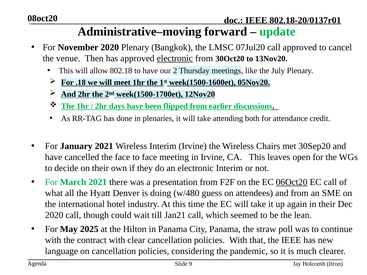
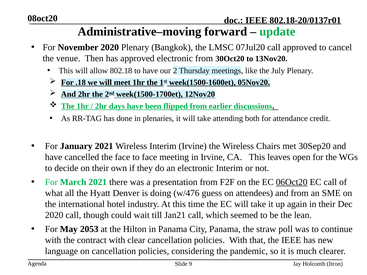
electronic at (175, 58) underline: present -> none
w/480: w/480 -> w/476
2025: 2025 -> 2053
